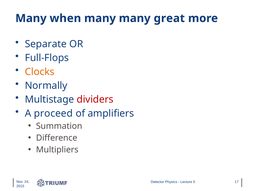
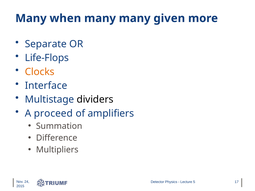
great: great -> given
Full-Flops: Full-Flops -> Life-Flops
Normally: Normally -> Interface
dividers colour: red -> black
